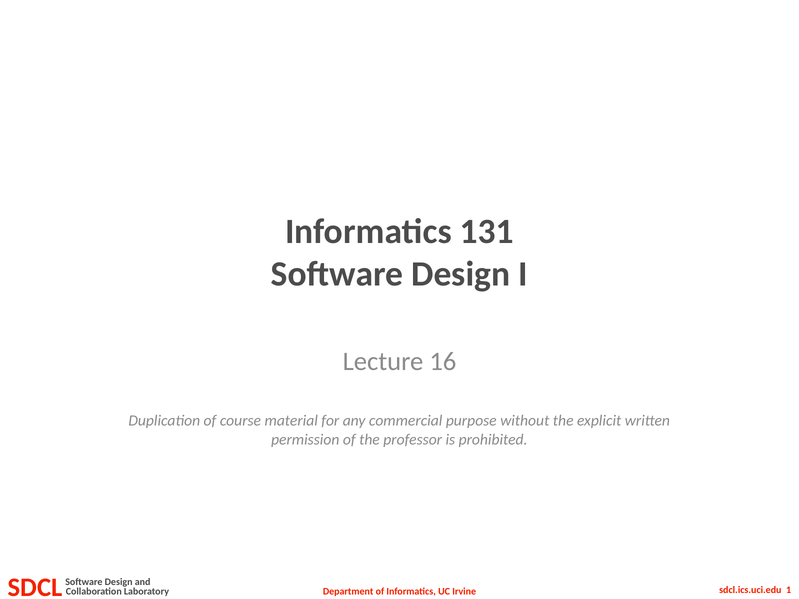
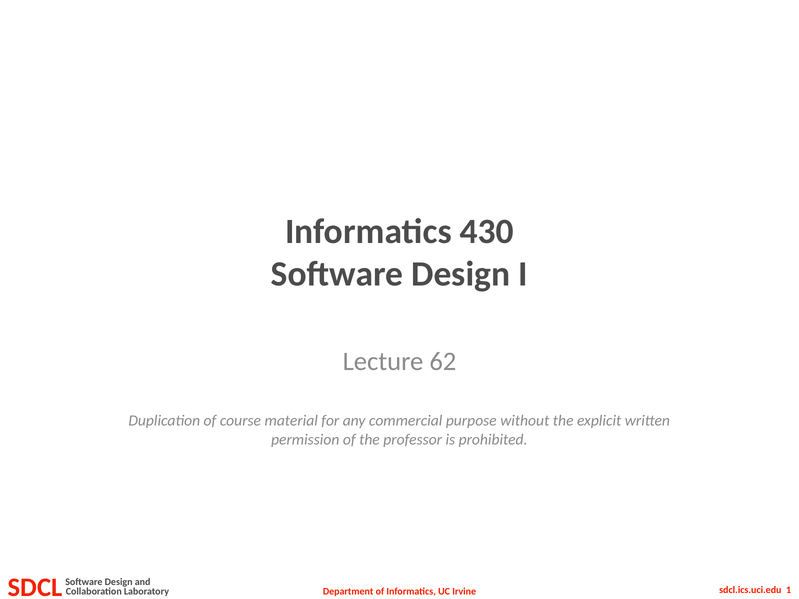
131: 131 -> 430
16: 16 -> 62
